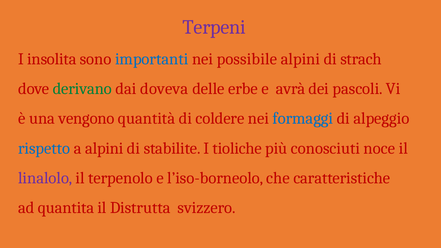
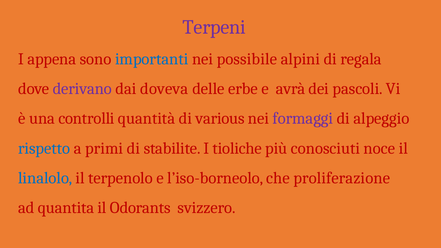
insolita: insolita -> appena
strach: strach -> regala
derivano colour: green -> purple
vengono: vengono -> controlli
coldere: coldere -> various
formaggi colour: blue -> purple
a alpini: alpini -> primi
linalolo colour: purple -> blue
caratteristiche: caratteristiche -> proliferazione
Distrutta: Distrutta -> Odorants
